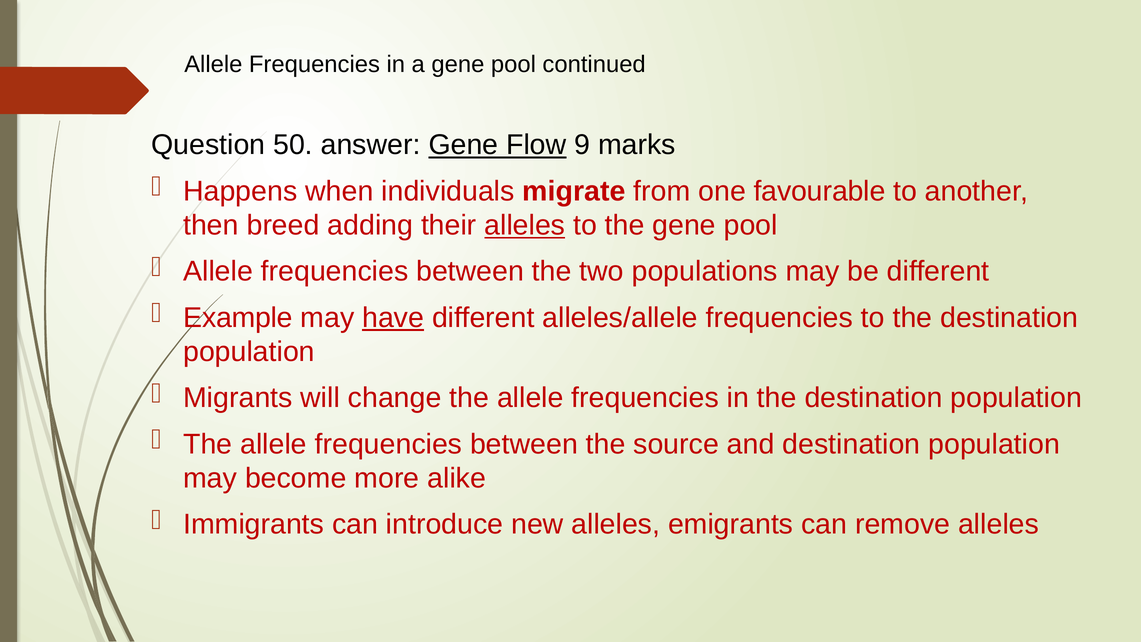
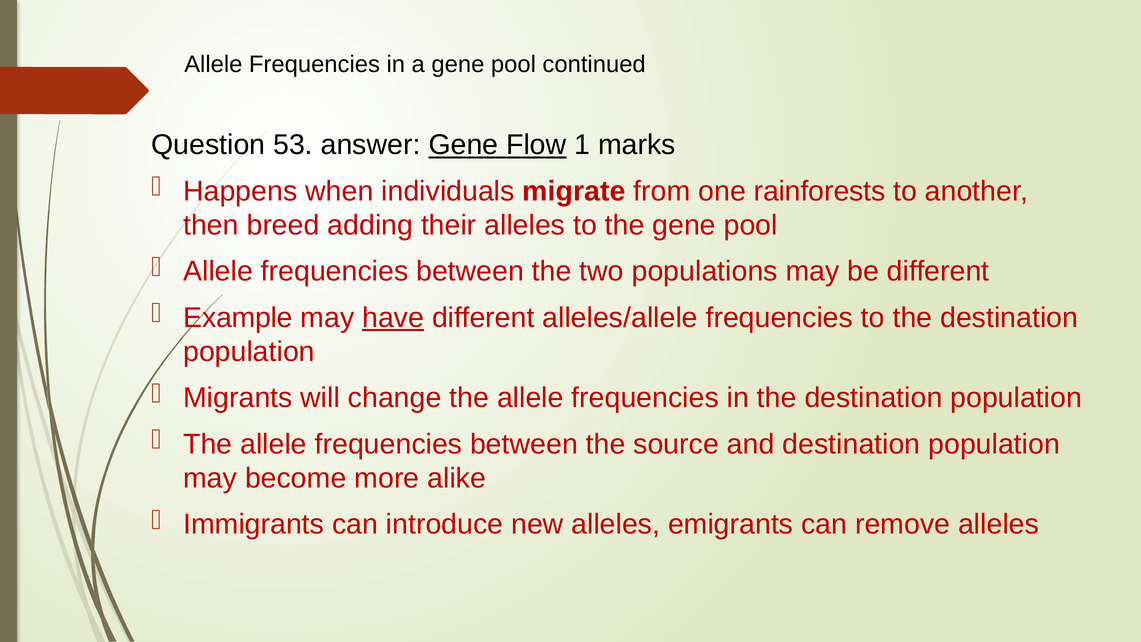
50: 50 -> 53
9: 9 -> 1
favourable: favourable -> rainforests
alleles at (525, 225) underline: present -> none
